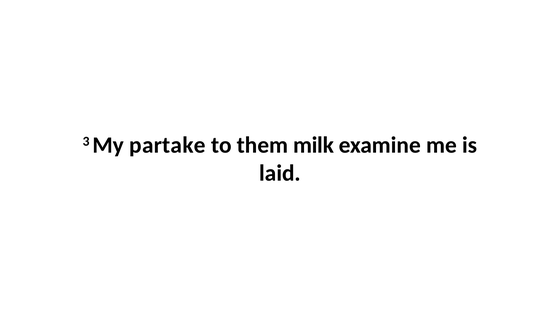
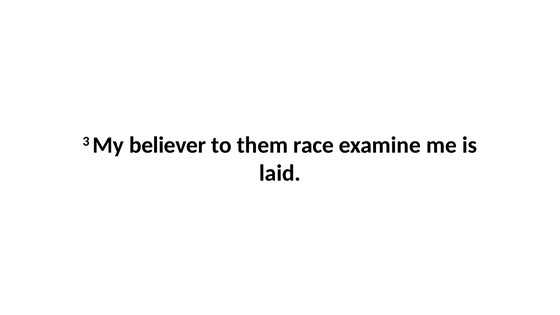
partake: partake -> believer
milk: milk -> race
